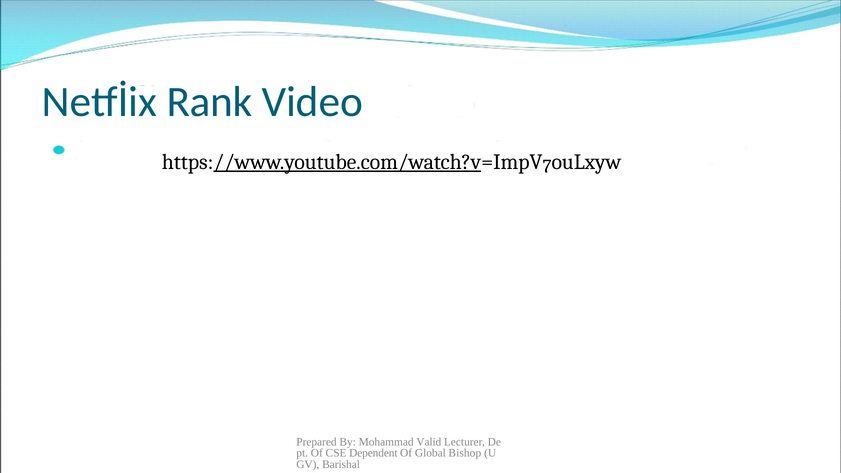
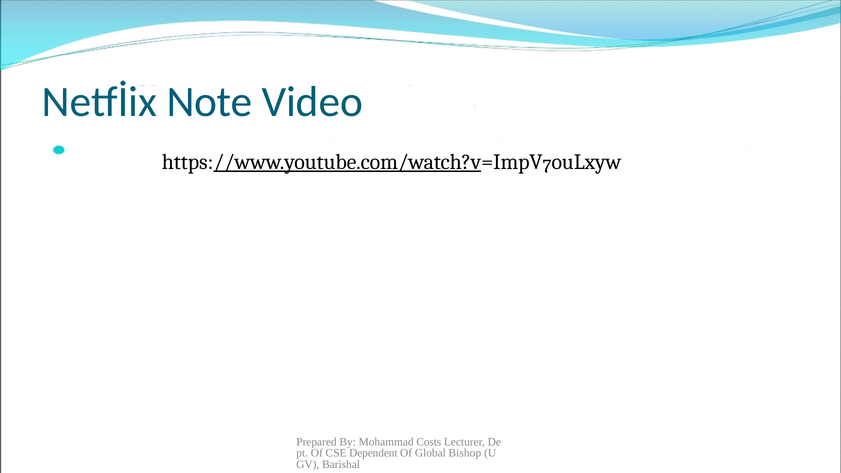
Rank: Rank -> Note
Valid: Valid -> Costs
